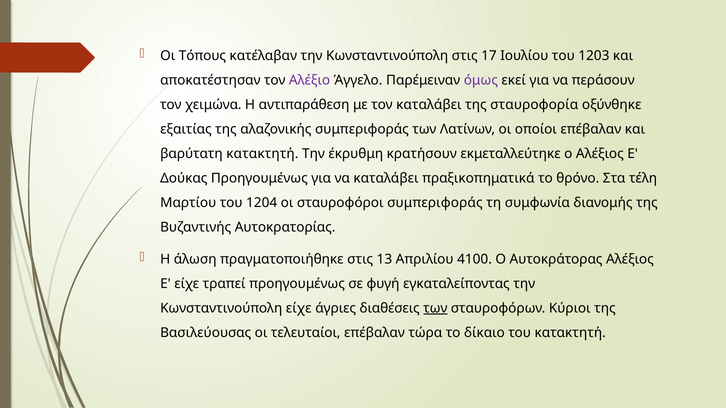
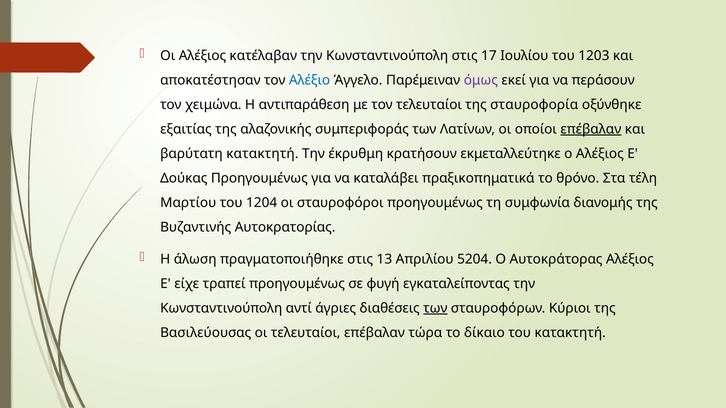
Οι Τόπους: Τόπους -> Αλέξιος
Αλέξιο colour: purple -> blue
τον καταλάβει: καταλάβει -> τελευταίοι
επέβαλαν at (591, 129) underline: none -> present
σταυροφόροι συμπεριφοράς: συμπεριφοράς -> προηγουμένως
4100: 4100 -> 5204
Κωνσταντινούπολη είχε: είχε -> αντί
